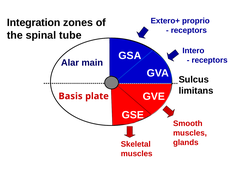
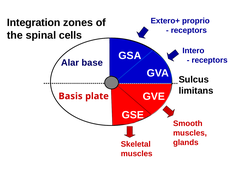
tube: tube -> cells
main: main -> base
